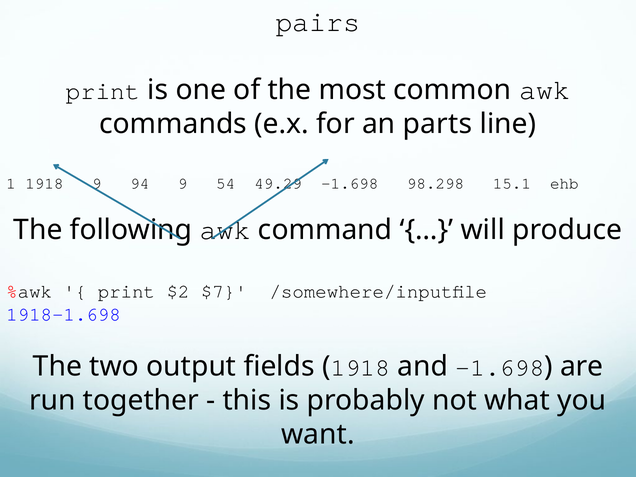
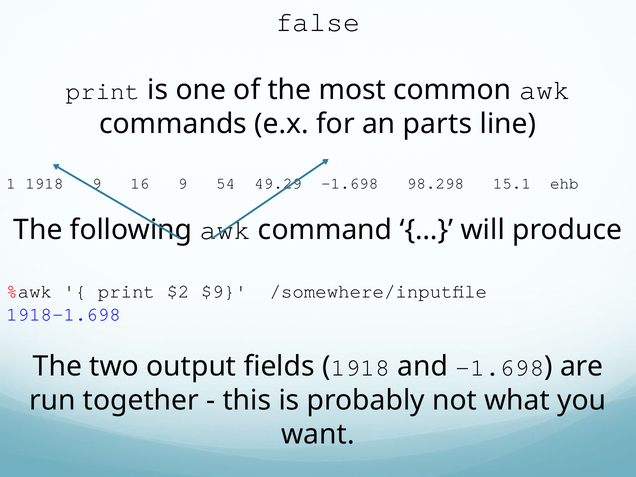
pairs: pairs -> false
94: 94 -> 16
$7: $7 -> $9
